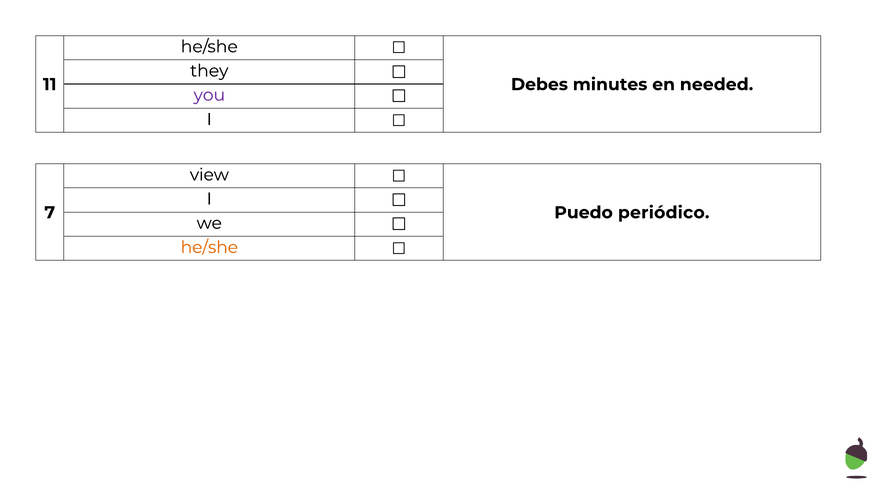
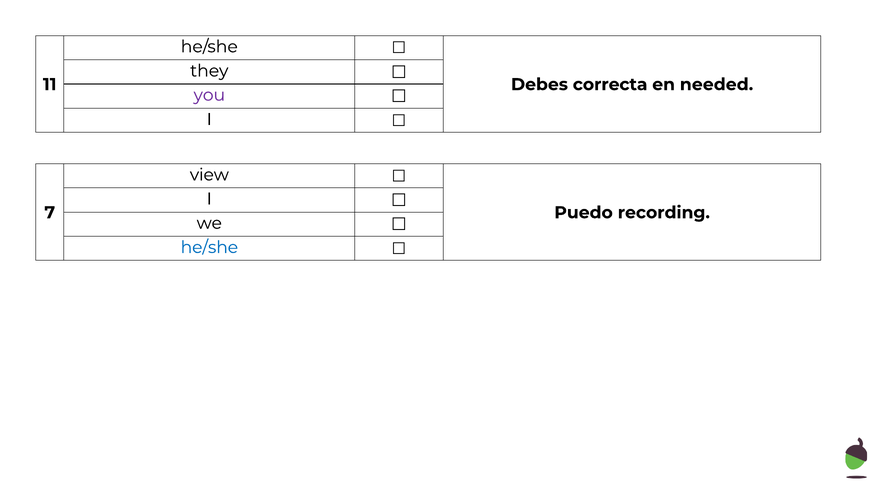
minutes: minutes -> correcta
periódico: periódico -> recording
he/she at (209, 247) colour: orange -> blue
